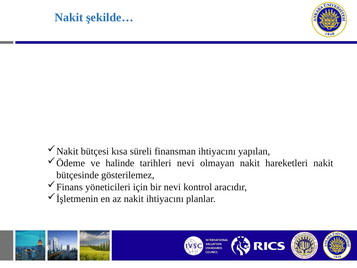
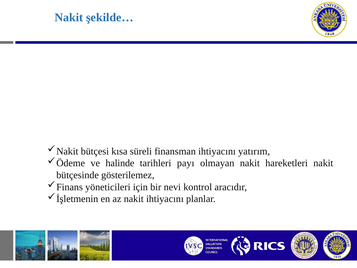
yapılan: yapılan -> yatırım
tarihleri nevi: nevi -> payı
